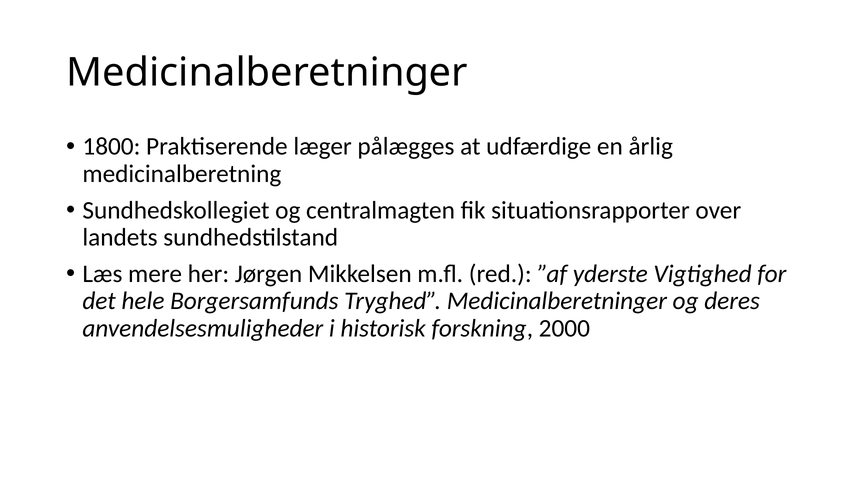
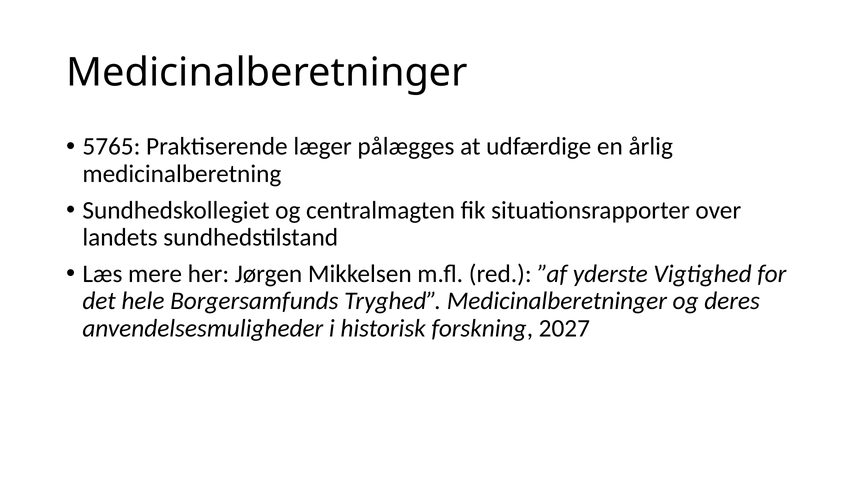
1800: 1800 -> 5765
2000: 2000 -> 2027
